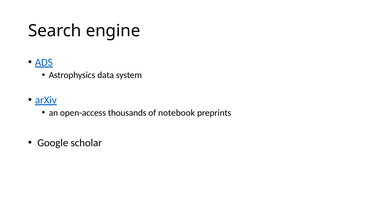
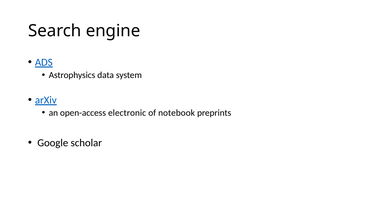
thousands: thousands -> electronic
